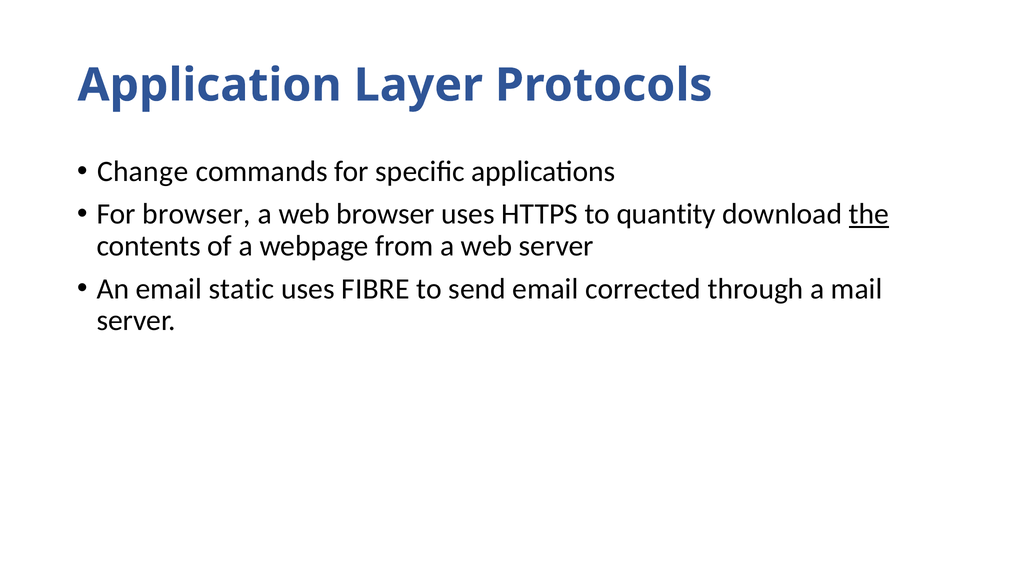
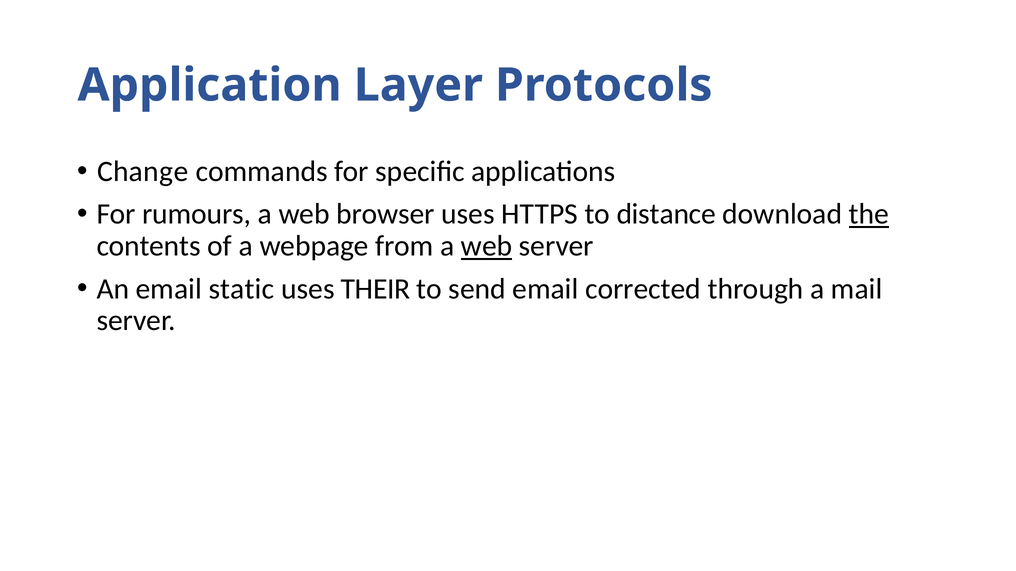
For browser: browser -> rumours
quantity: quantity -> distance
web at (487, 246) underline: none -> present
FIBRE: FIBRE -> THEIR
